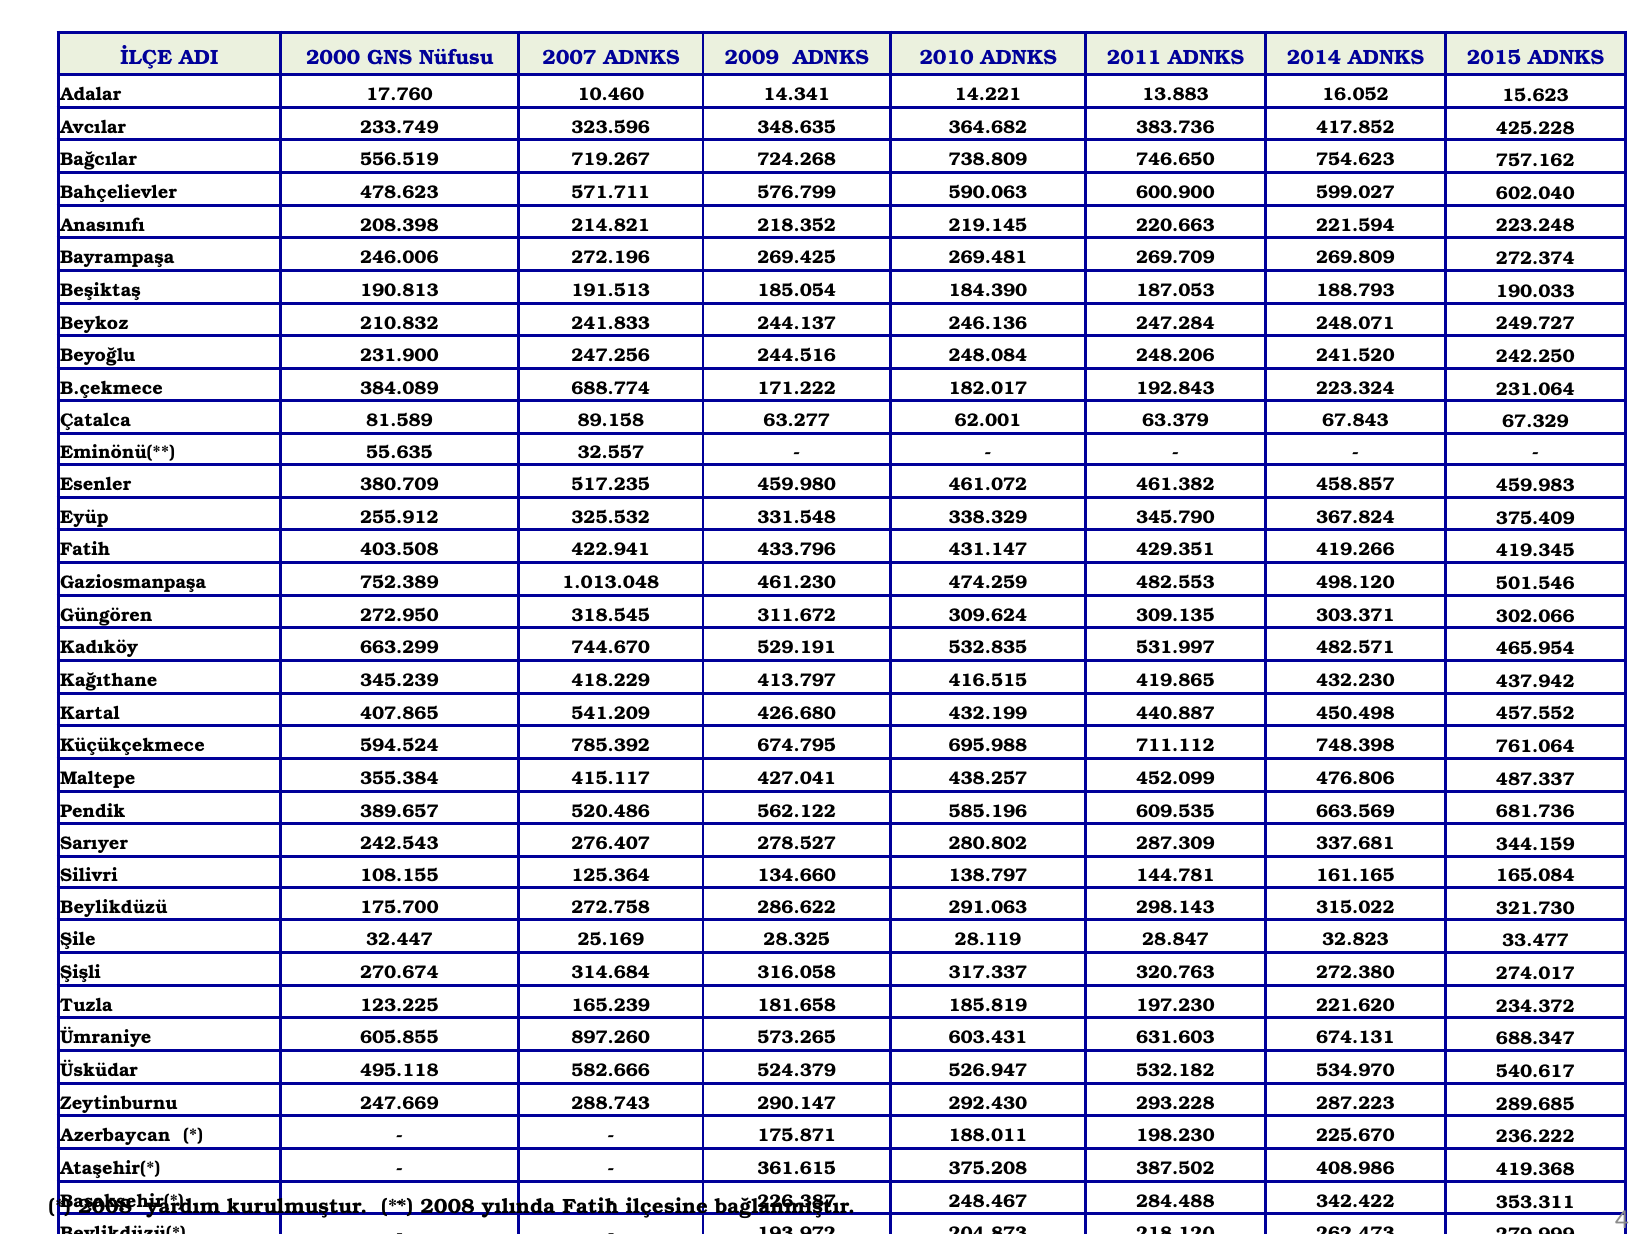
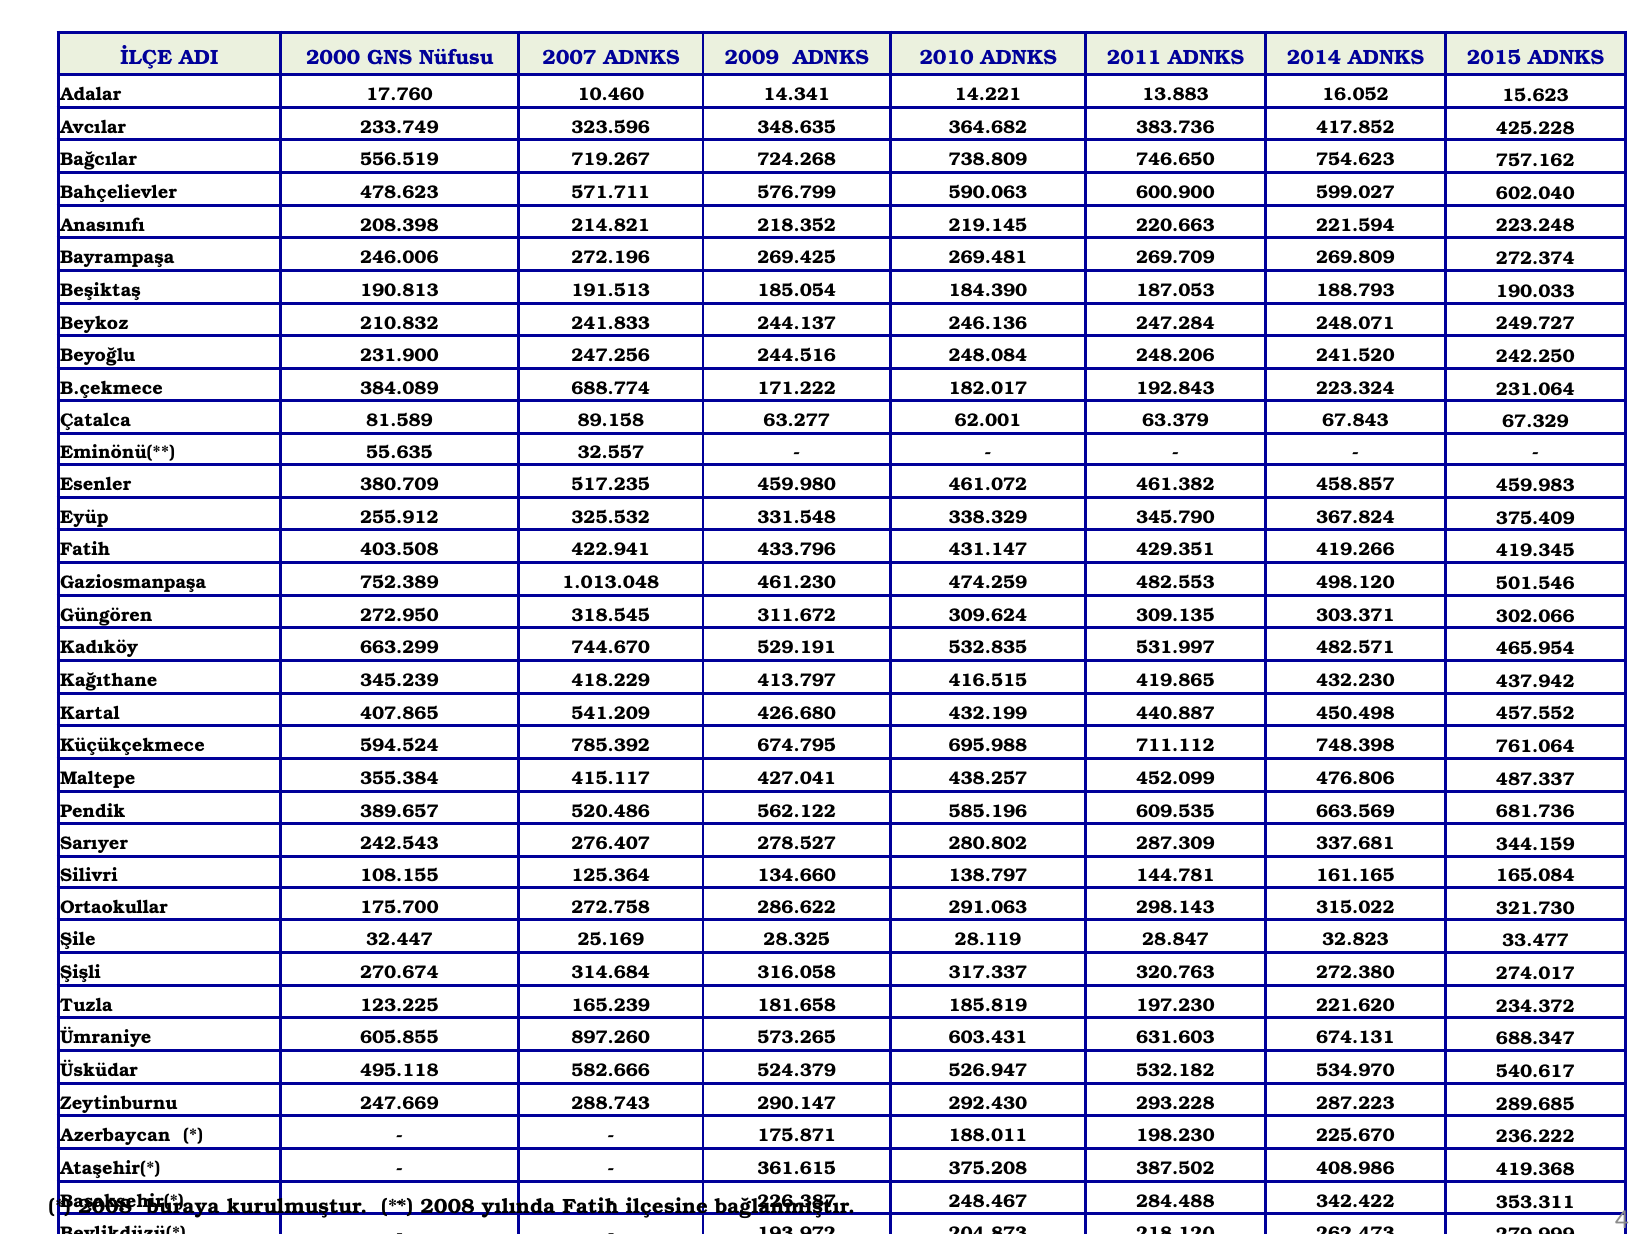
Beylikdüzü: Beylikdüzü -> Ortaokullar
yardım: yardım -> buraya
